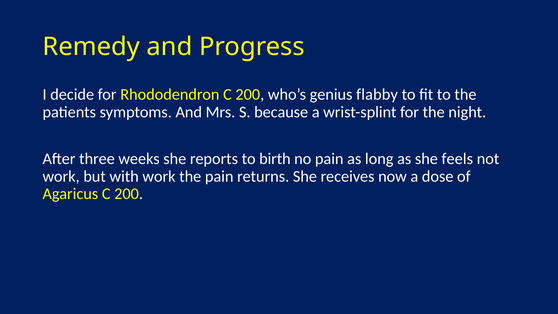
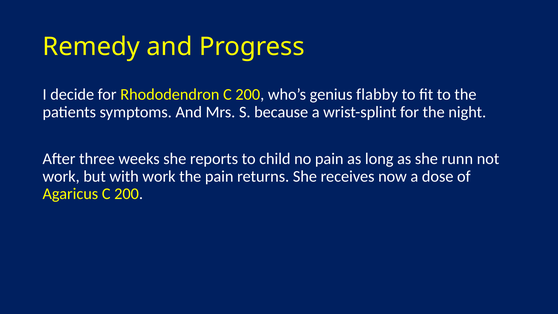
birth: birth -> child
feels: feels -> runn
